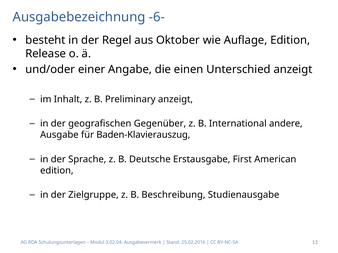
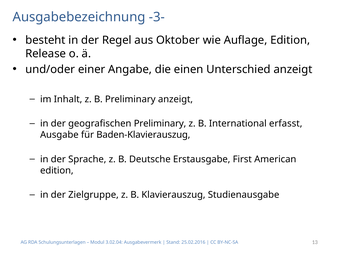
-6-: -6- -> -3-
geografischen Gegenüber: Gegenüber -> Preliminary
andere: andere -> erfasst
Beschreibung: Beschreibung -> Klavierauszug
